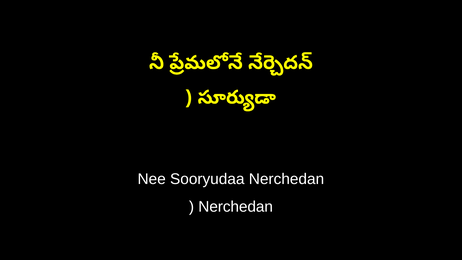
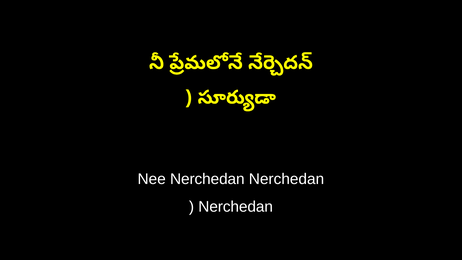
Nee Sooryudaa: Sooryudaa -> Nerchedan
